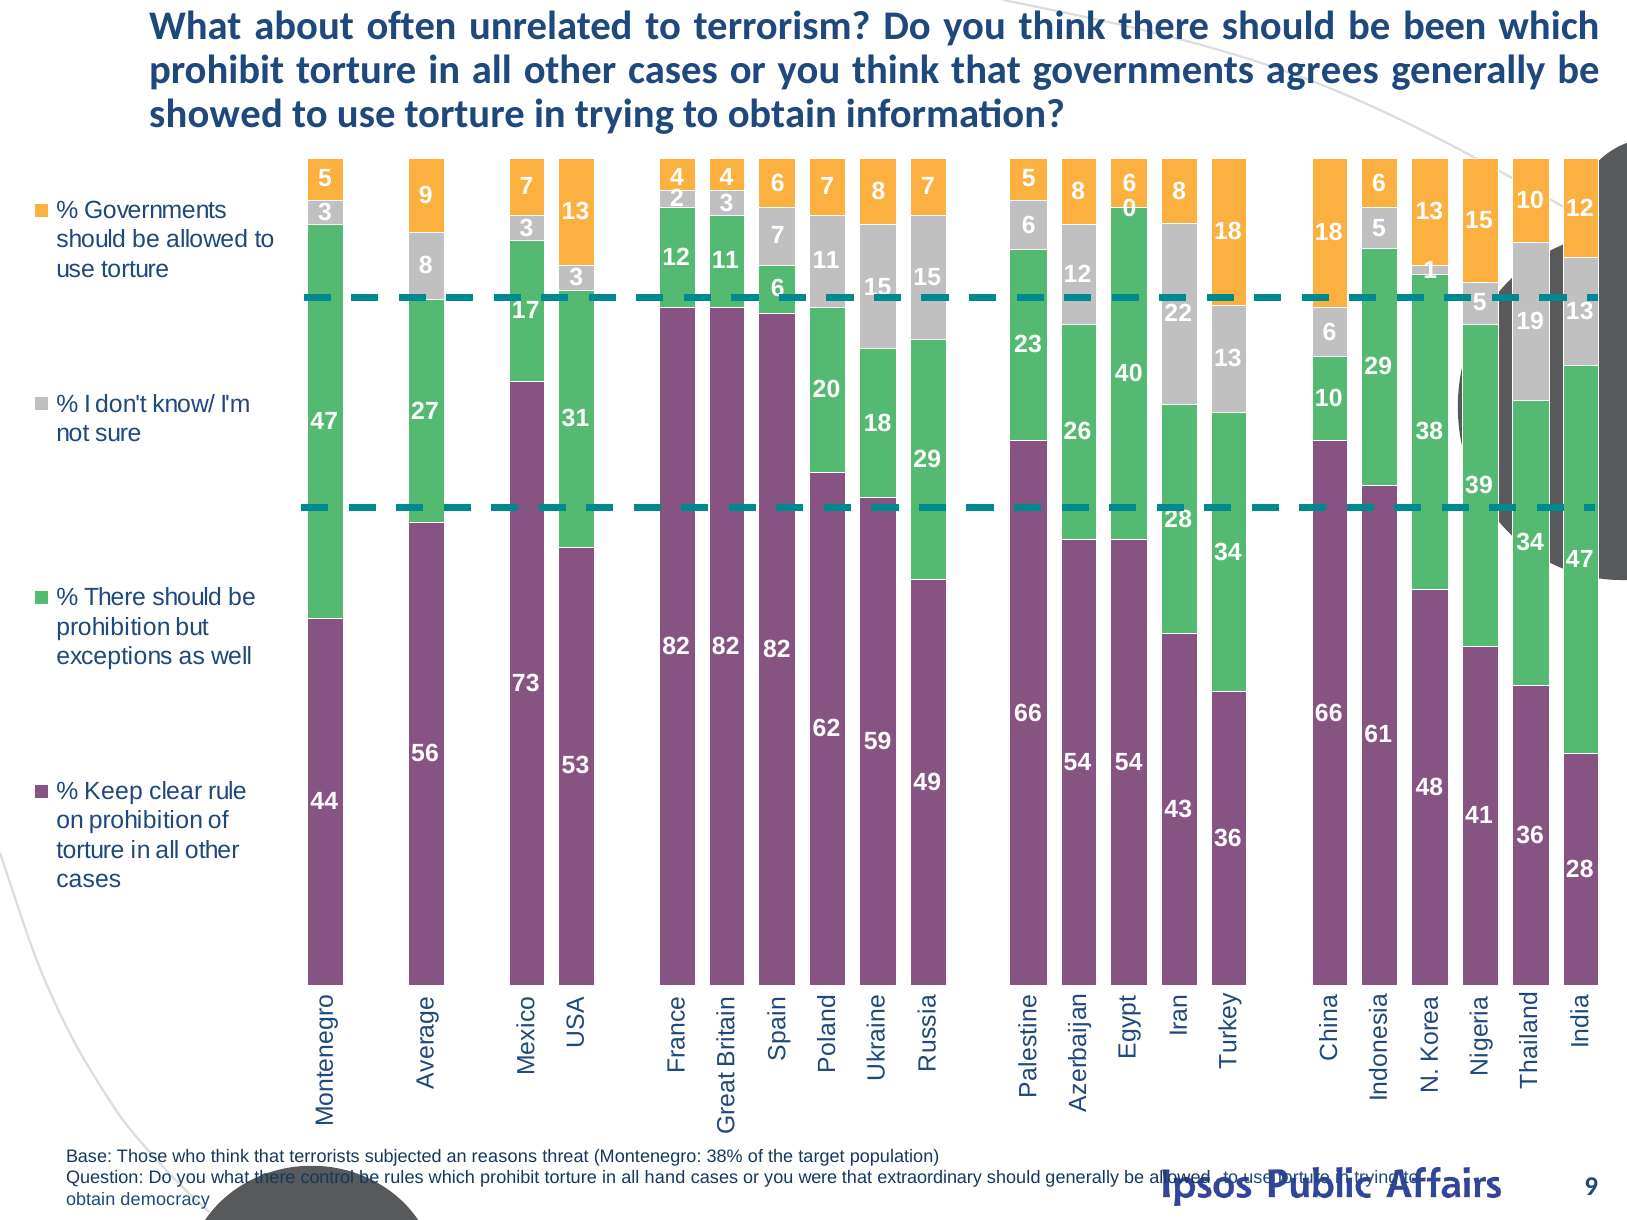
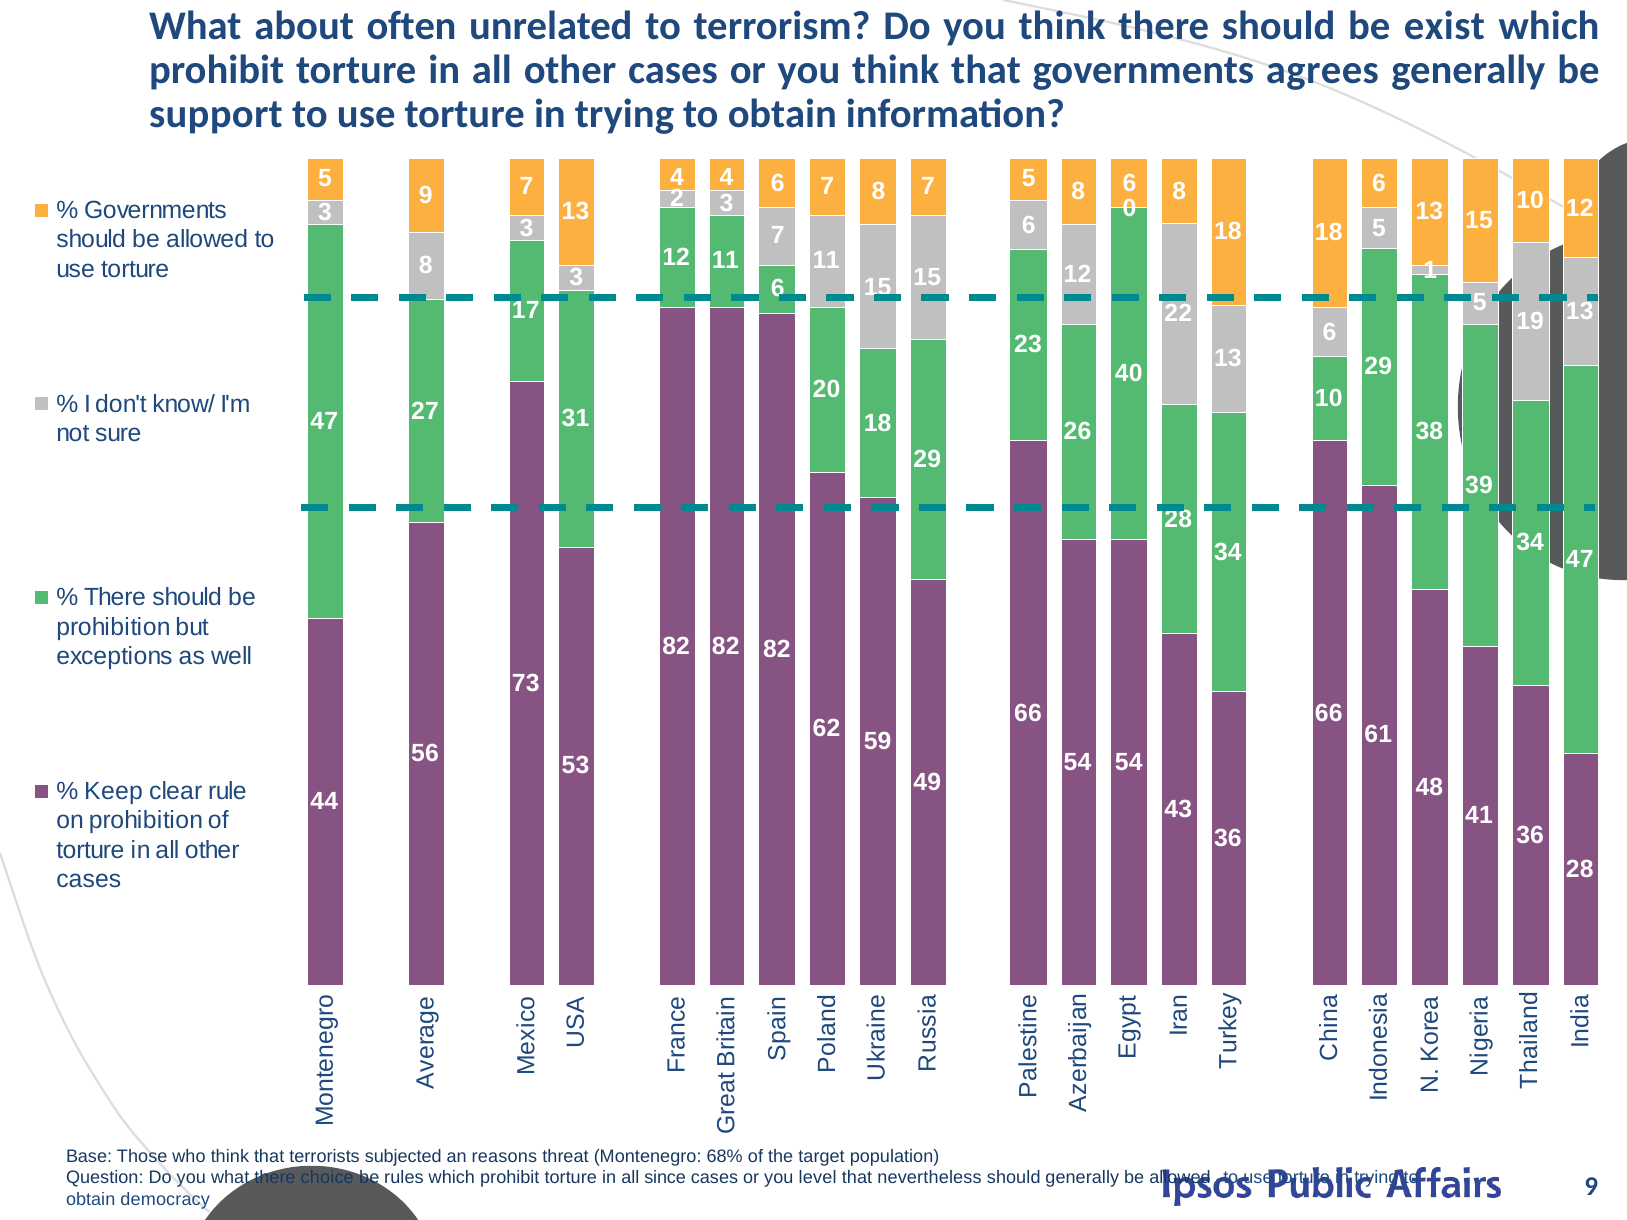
been: been -> exist
showed: showed -> support
38%: 38% -> 68%
control: control -> choice
hand: hand -> since
were: were -> level
extraordinary: extraordinary -> nevertheless
